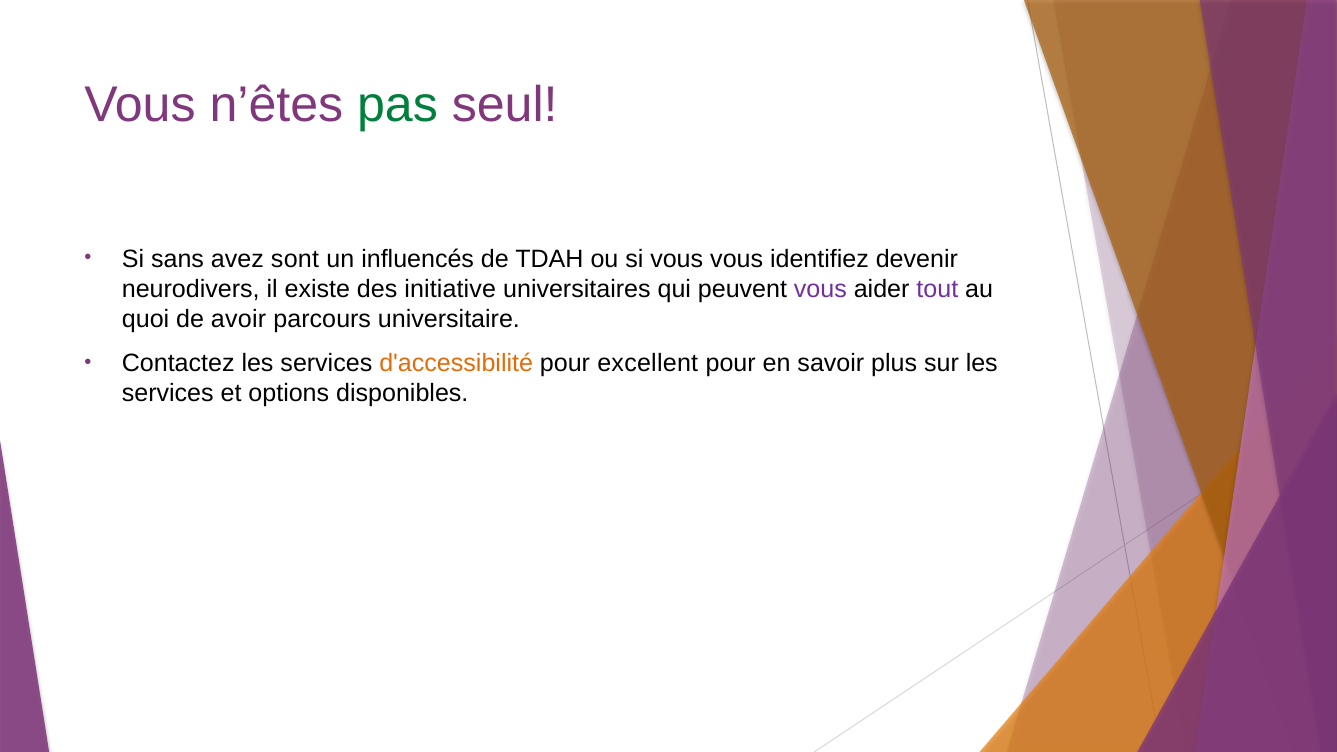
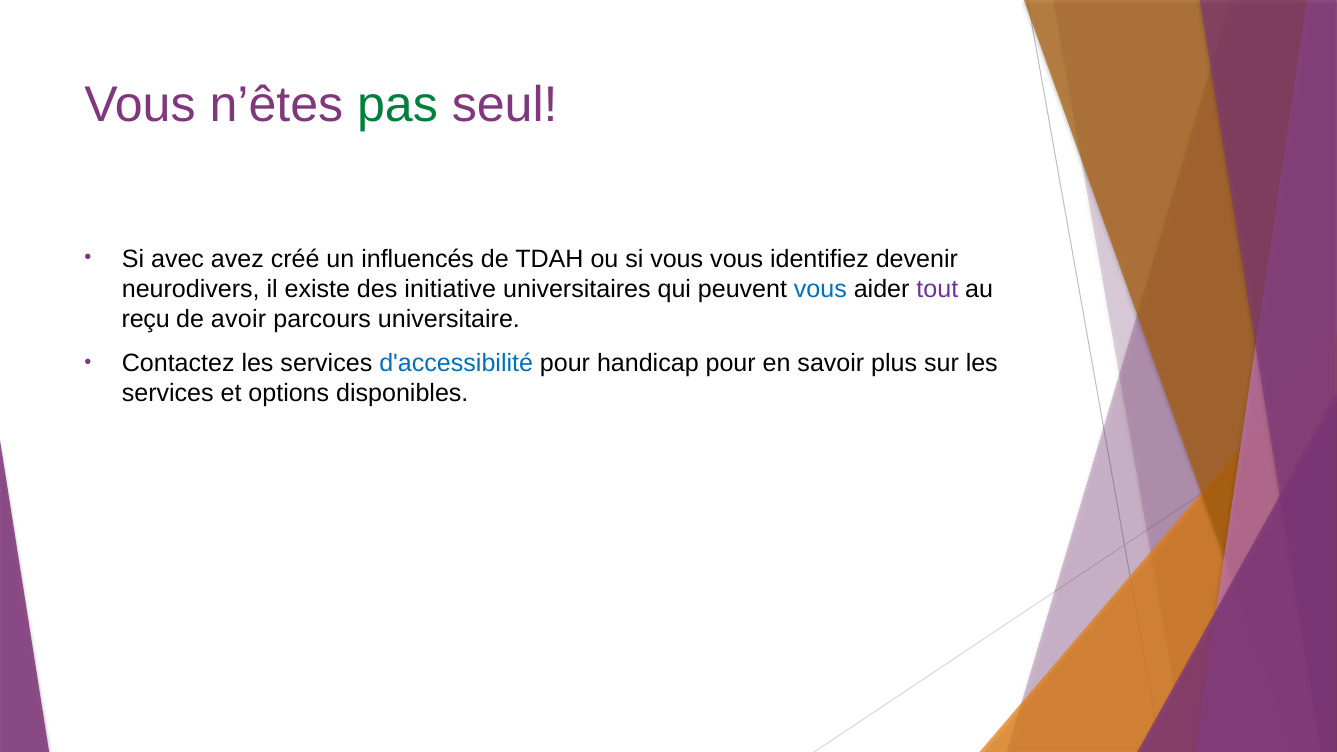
sans: sans -> avec
sont: sont -> créé
vous at (820, 289) colour: purple -> blue
quoi: quoi -> reçu
d'accessibilité colour: orange -> blue
excellent: excellent -> handicap
